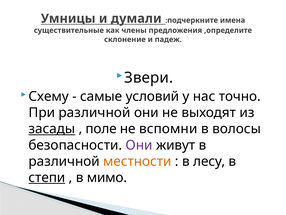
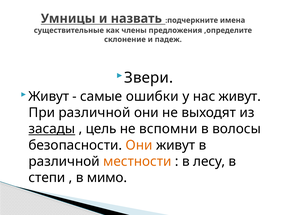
думали: думали -> назвать
Схему at (49, 96): Схему -> Живут
условий: условий -> ошибки
нас точно: точно -> живут
поле: поле -> цель
Они at (139, 145) colour: purple -> orange
степи underline: present -> none
